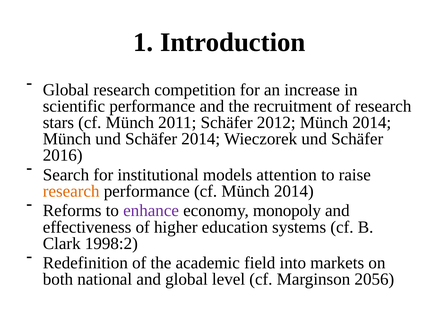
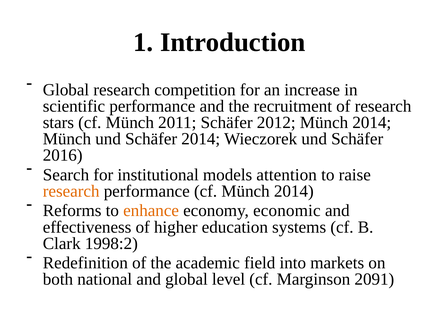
enhance colour: purple -> orange
monopoly: monopoly -> economic
2056: 2056 -> 2091
